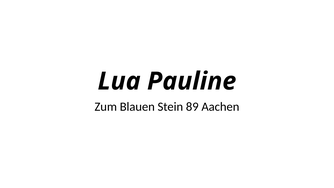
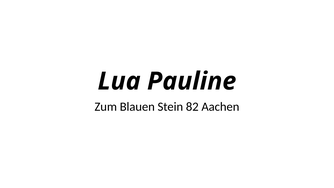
89: 89 -> 82
